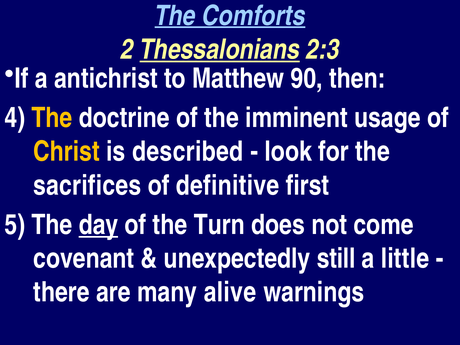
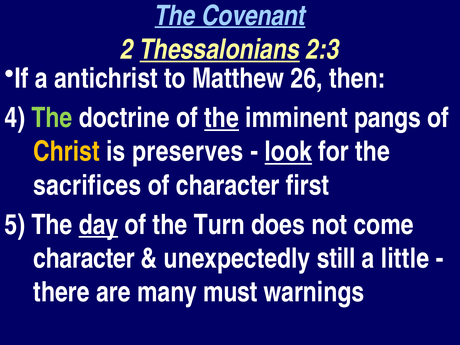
Comforts: Comforts -> Covenant
90: 90 -> 26
The at (52, 118) colour: yellow -> light green
the at (222, 118) underline: none -> present
usage: usage -> pangs
described: described -> preserves
look underline: none -> present
of definitive: definitive -> character
covenant at (84, 258): covenant -> character
alive: alive -> must
